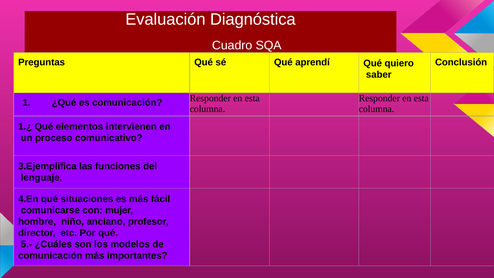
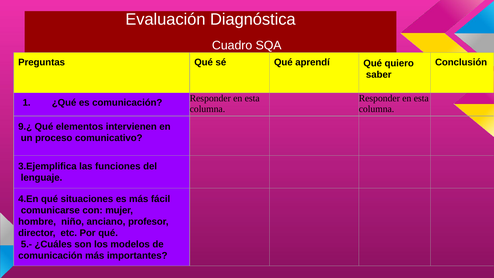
1.¿: 1.¿ -> 9.¿
